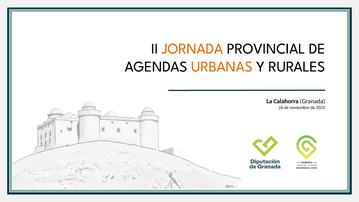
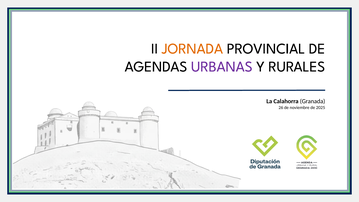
URBANAS colour: orange -> purple
